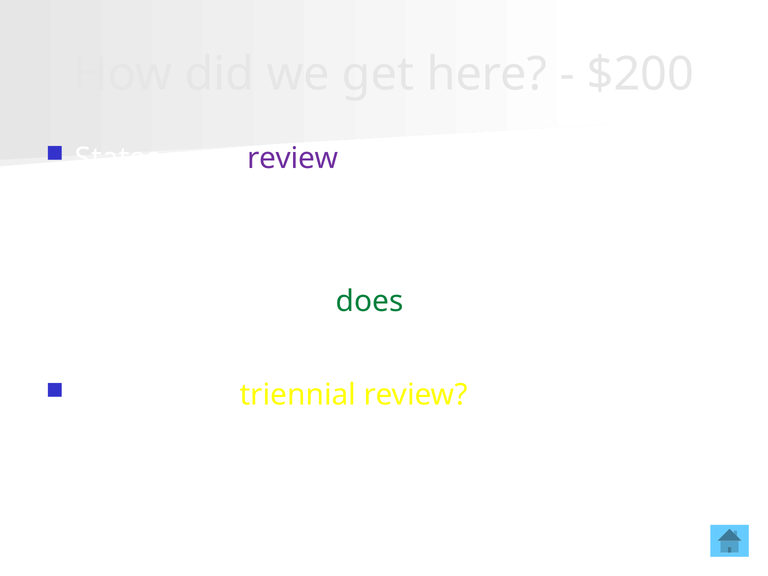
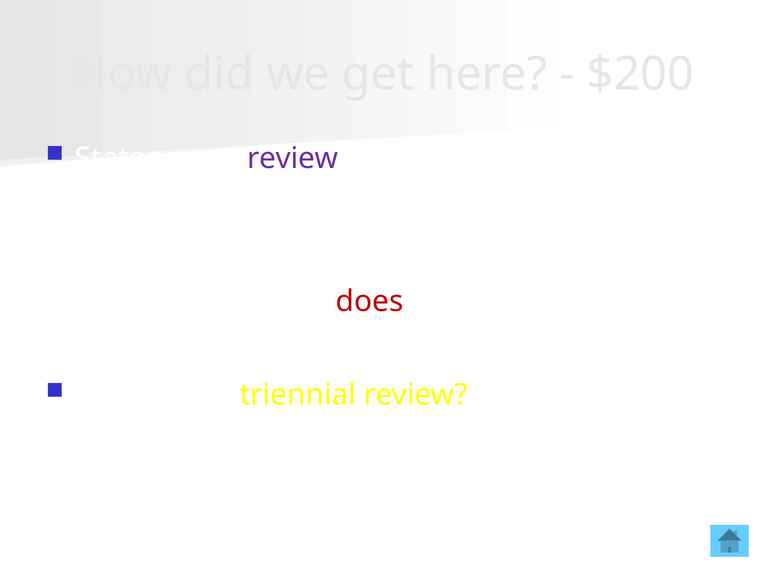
does colour: green -> red
